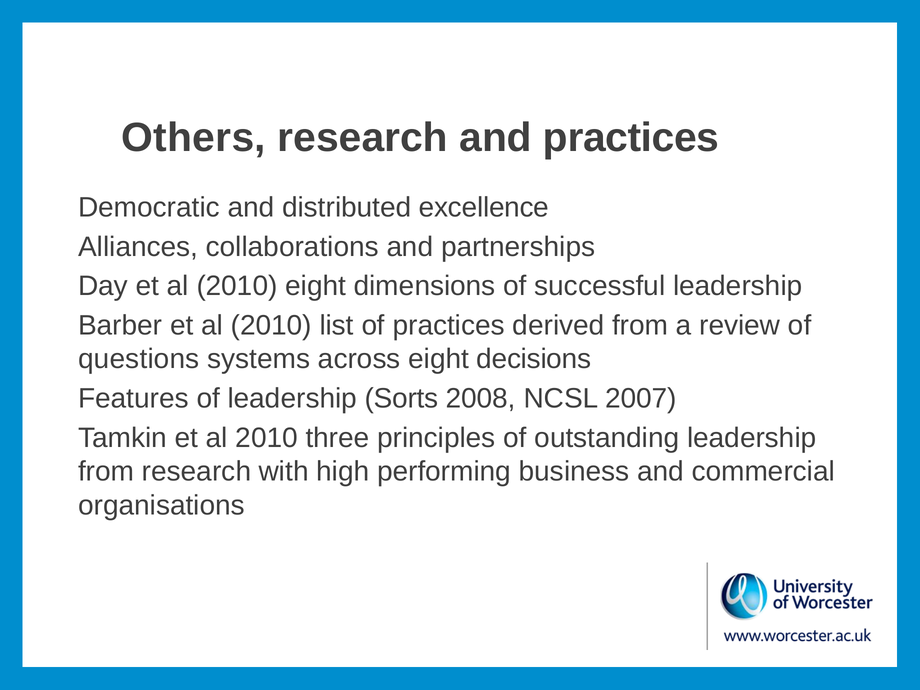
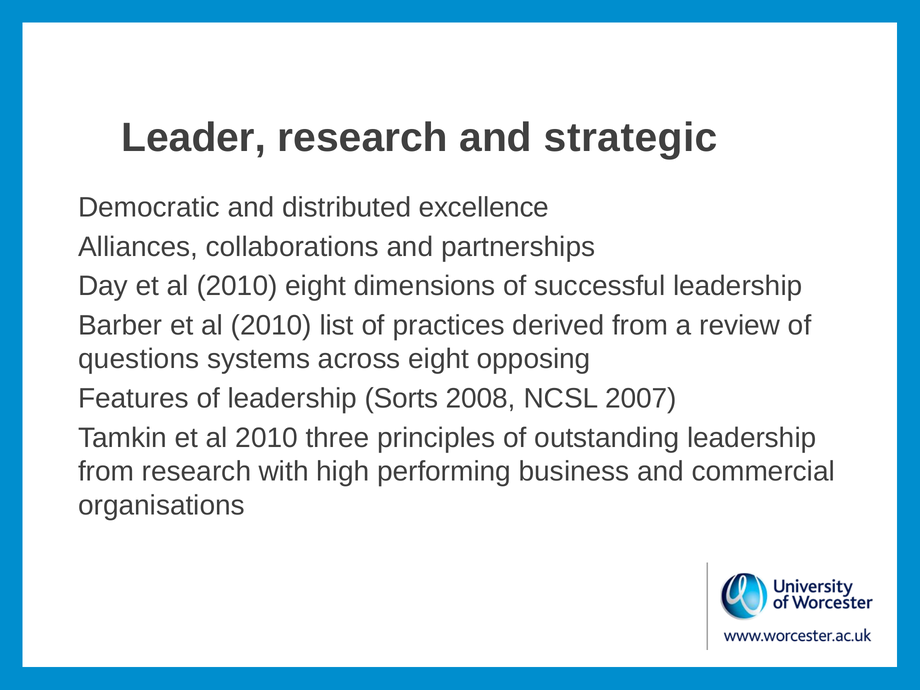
Others: Others -> Leader
and practices: practices -> strategic
decisions: decisions -> opposing
